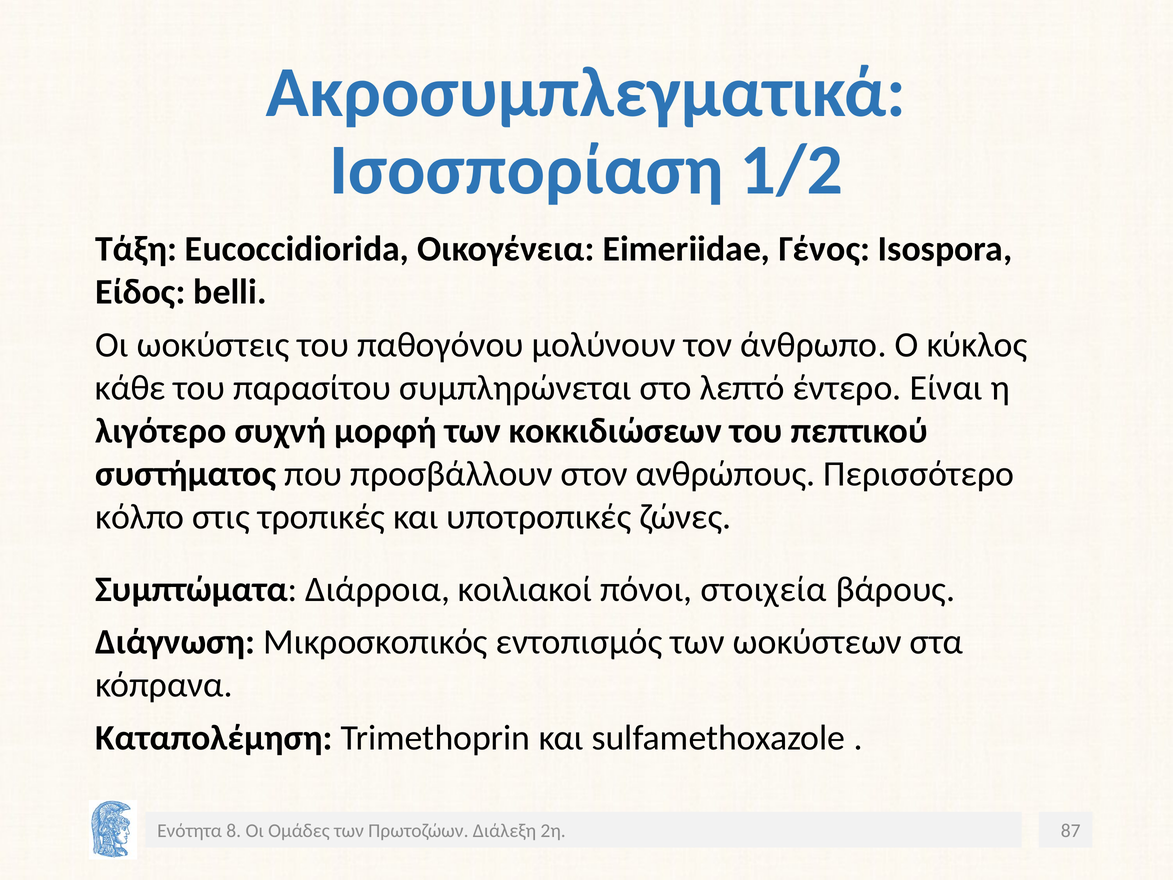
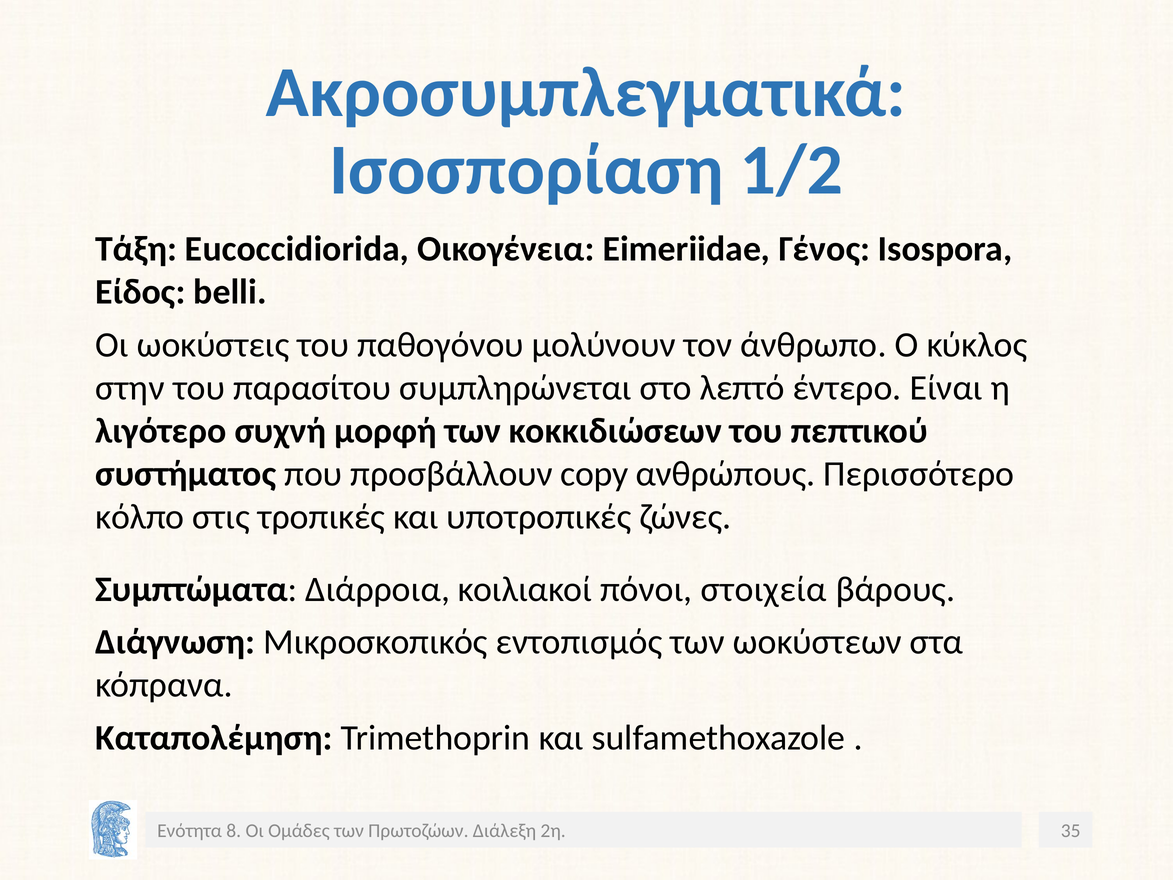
κάθε: κάθε -> στην
στον: στον -> copy
87: 87 -> 35
